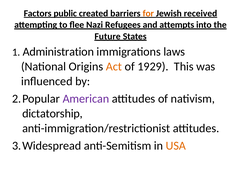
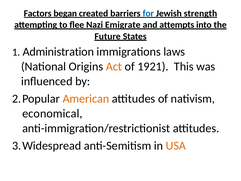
public: public -> began
for colour: orange -> blue
received: received -> strength
Refugees: Refugees -> Emigrate
1929: 1929 -> 1921
American colour: purple -> orange
dictatorship: dictatorship -> economical
